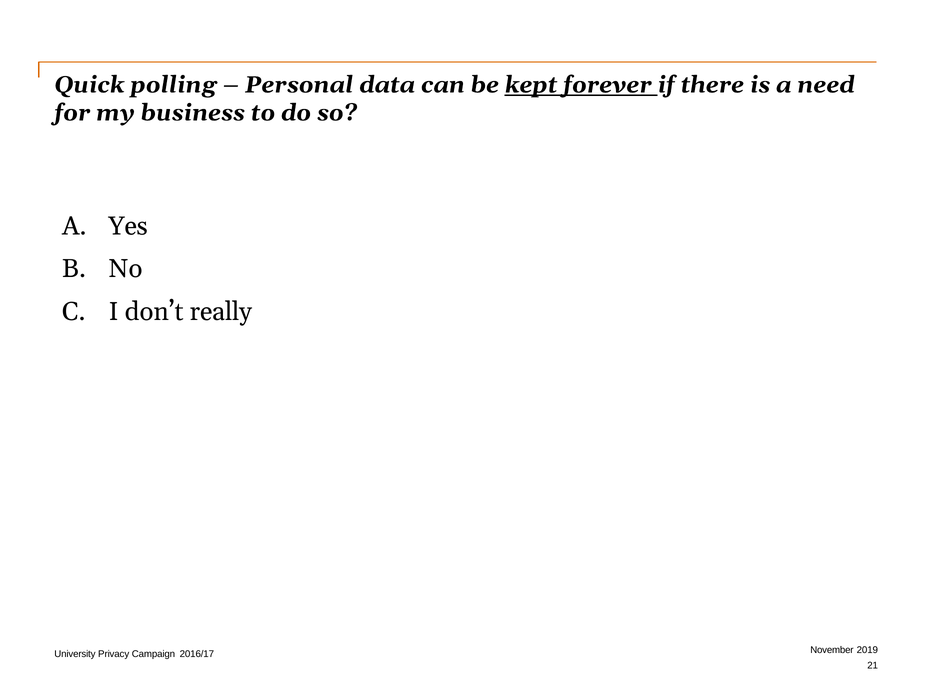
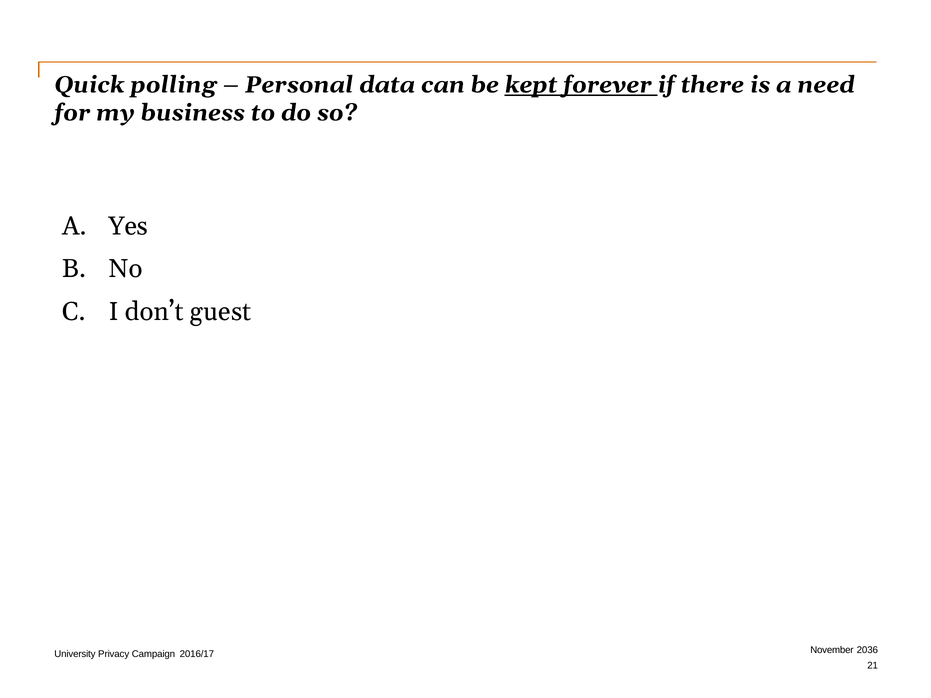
really: really -> guest
2019: 2019 -> 2036
